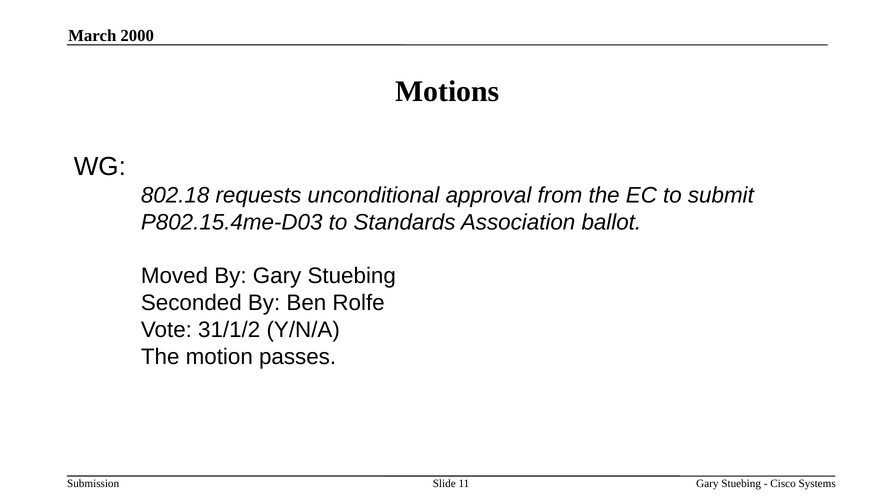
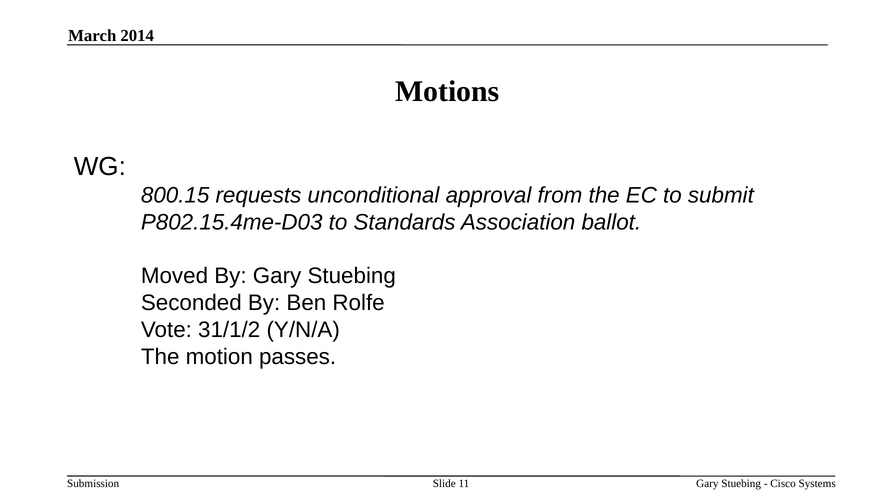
2000: 2000 -> 2014
802.18: 802.18 -> 800.15
